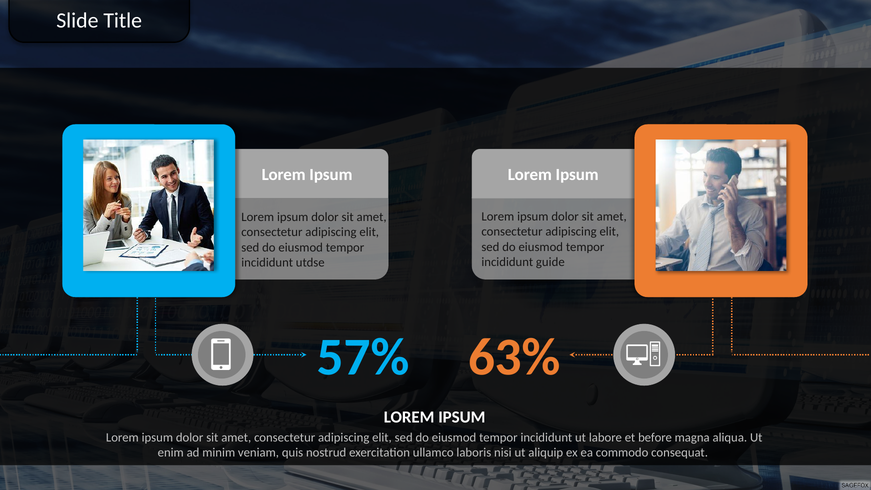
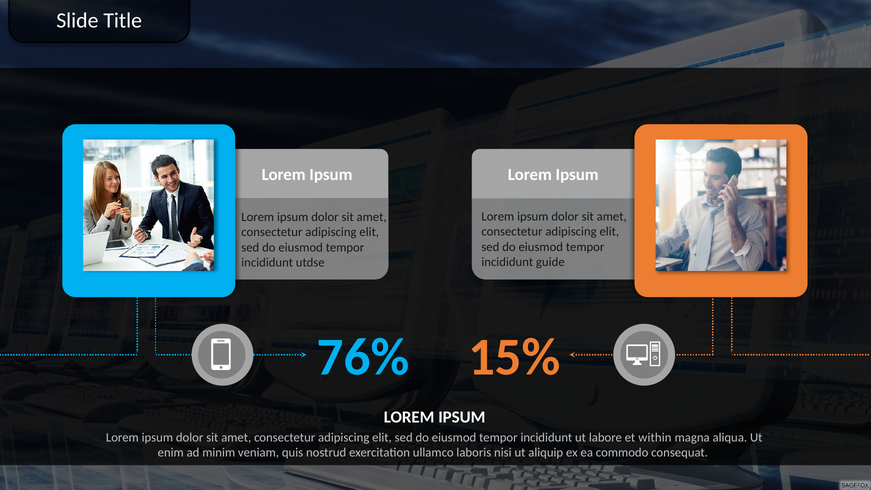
57%: 57% -> 76%
63%: 63% -> 15%
before: before -> within
